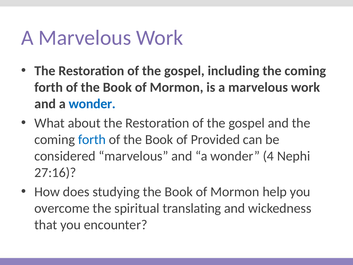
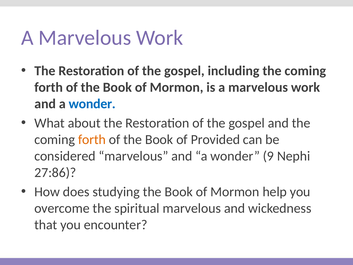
forth at (92, 139) colour: blue -> orange
4: 4 -> 9
27:16: 27:16 -> 27:86
spiritual translating: translating -> marvelous
